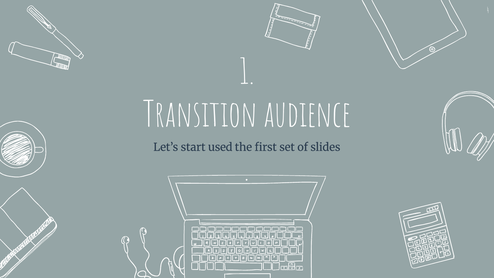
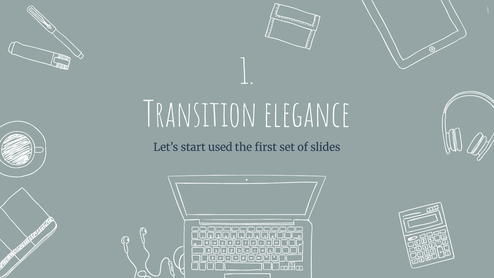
audience: audience -> elegance
